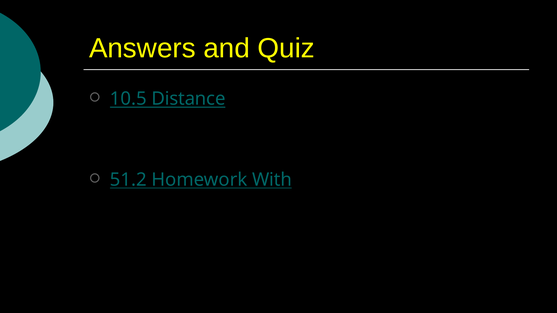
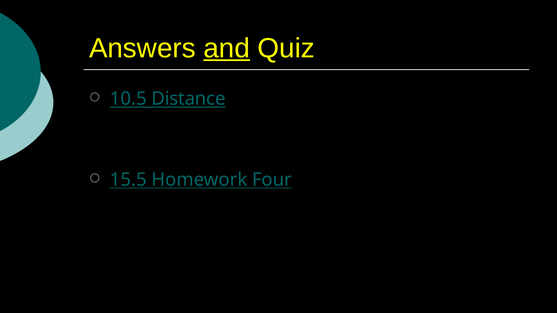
and underline: none -> present
51.2: 51.2 -> 15.5
With: With -> Four
